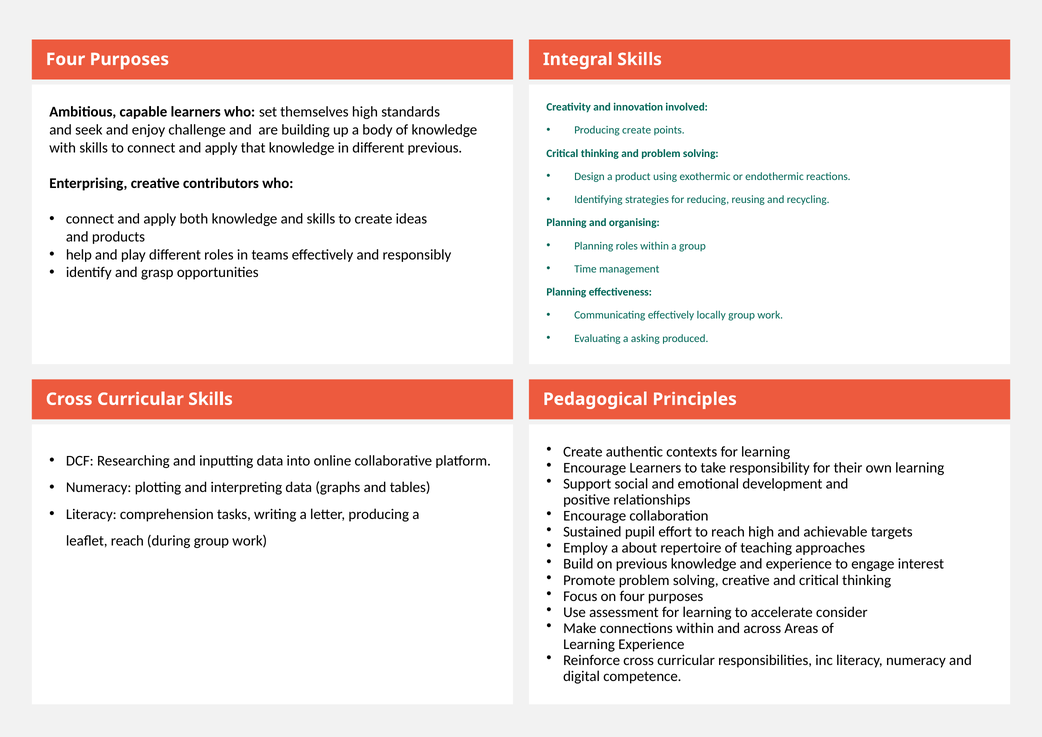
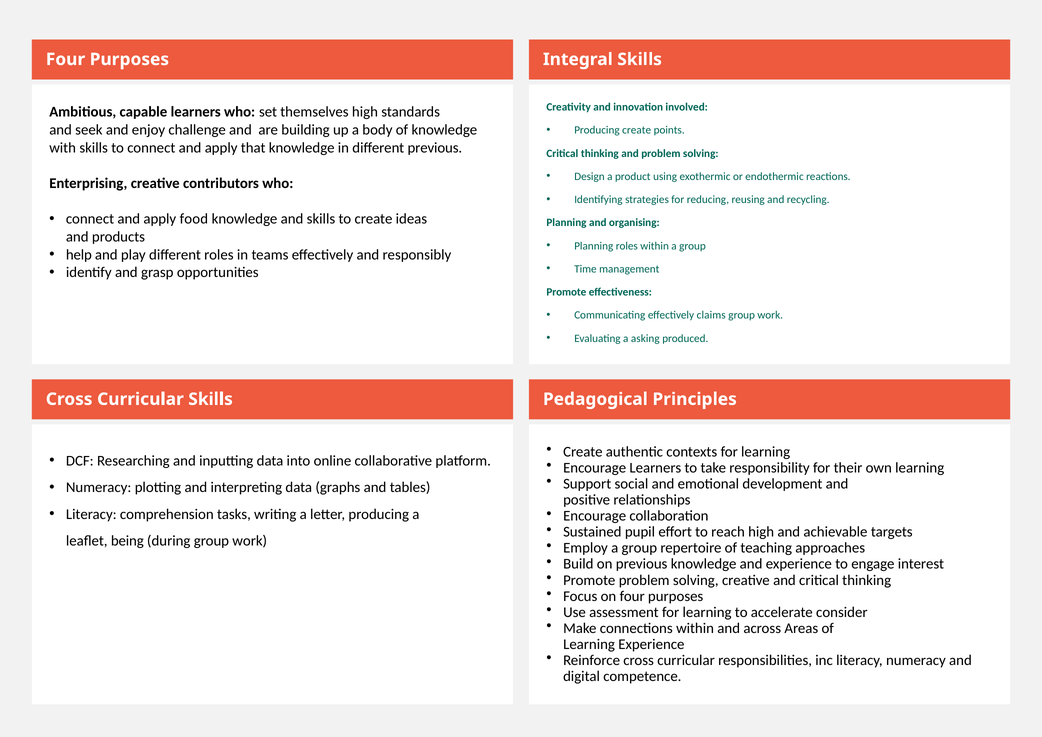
both: both -> food
Planning at (566, 292): Planning -> Promote
locally: locally -> claims
leaflet reach: reach -> being
Employ a about: about -> group
